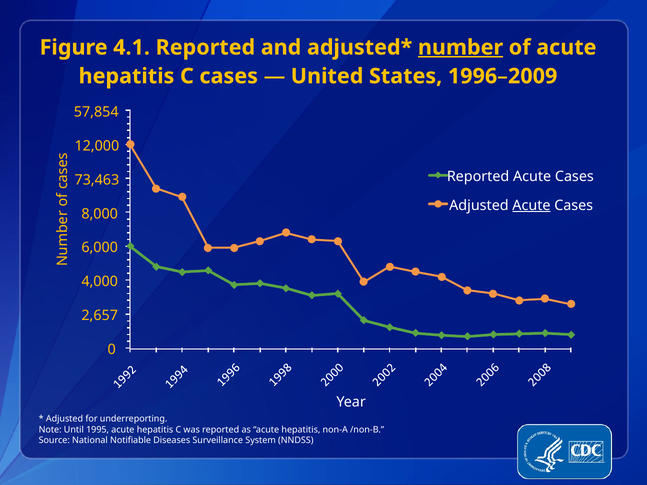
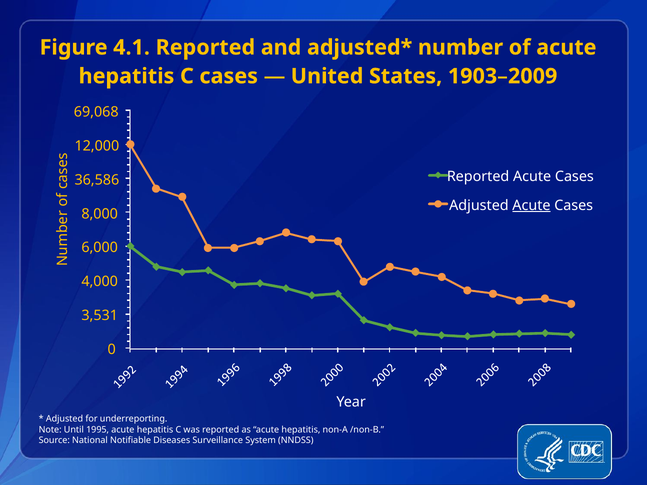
number underline: present -> none
1996–2009: 1996–2009 -> 1903–2009
57,854: 57,854 -> 69,068
73,463: 73,463 -> 36,586
2,657: 2,657 -> 3,531
